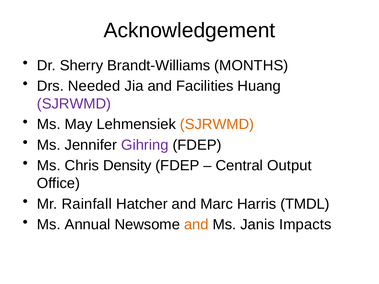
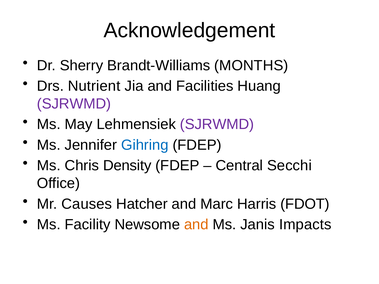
Needed: Needed -> Nutrient
SJRWMD at (217, 124) colour: orange -> purple
Gihring colour: purple -> blue
Output: Output -> Secchi
Rainfall: Rainfall -> Causes
TMDL: TMDL -> FDOT
Annual: Annual -> Facility
